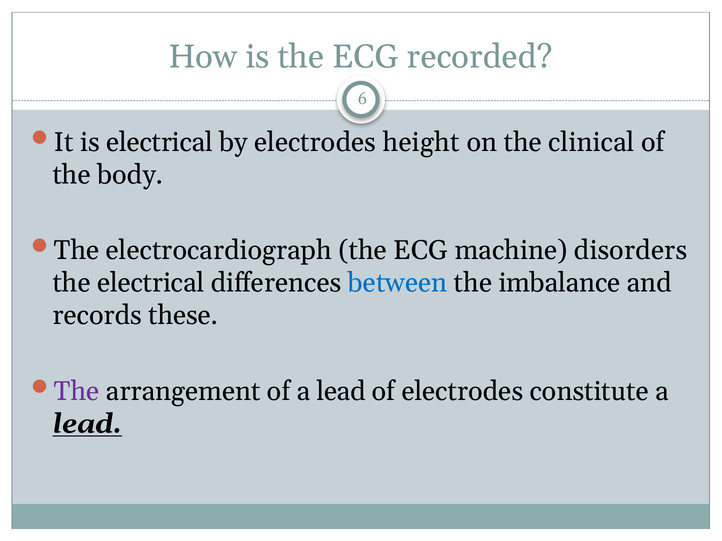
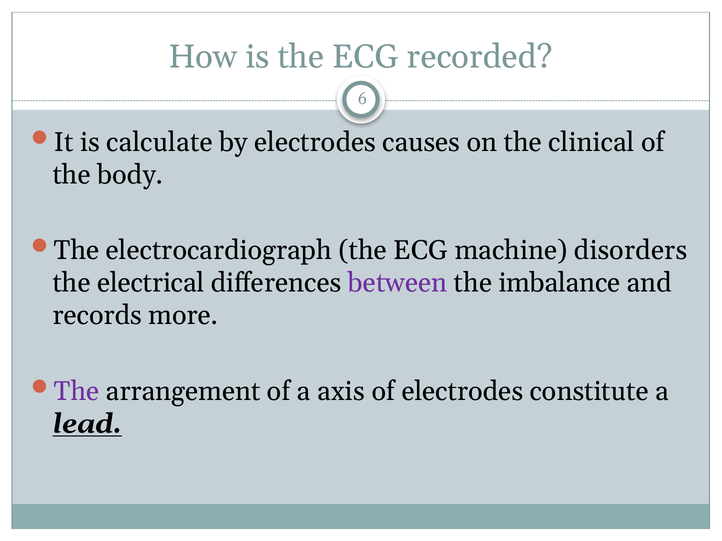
is electrical: electrical -> calculate
height: height -> causes
between colour: blue -> purple
these: these -> more
of a lead: lead -> axis
